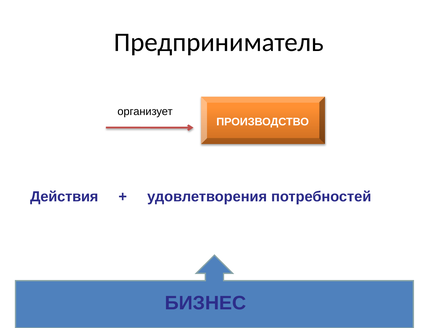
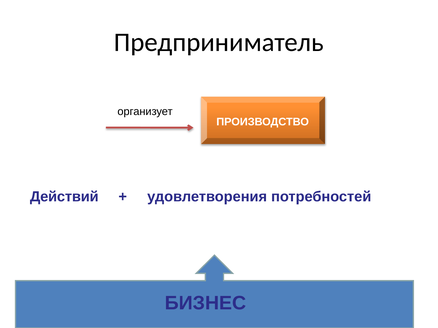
Действия: Действия -> Действий
